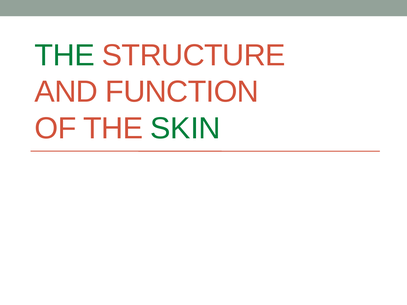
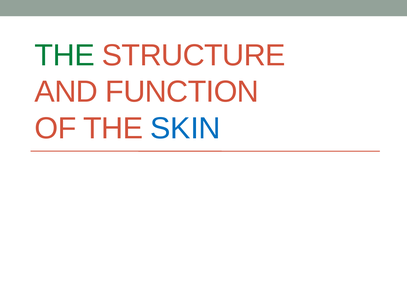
SKIN colour: green -> blue
